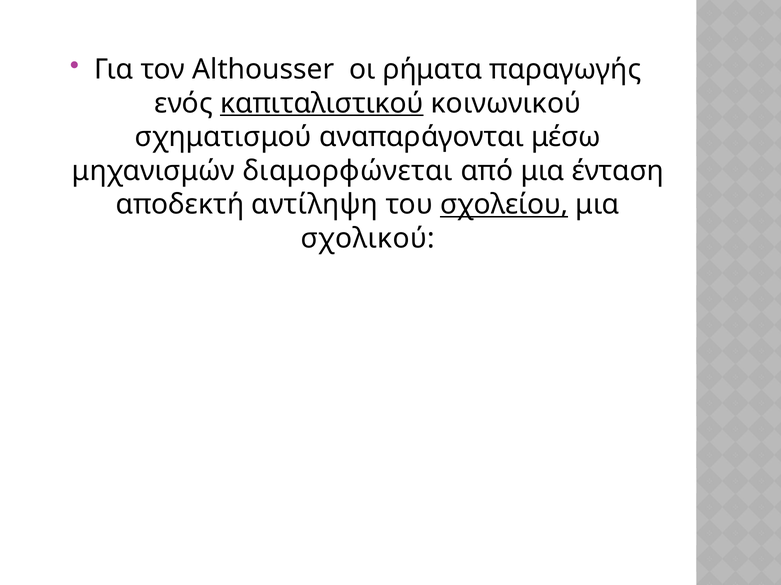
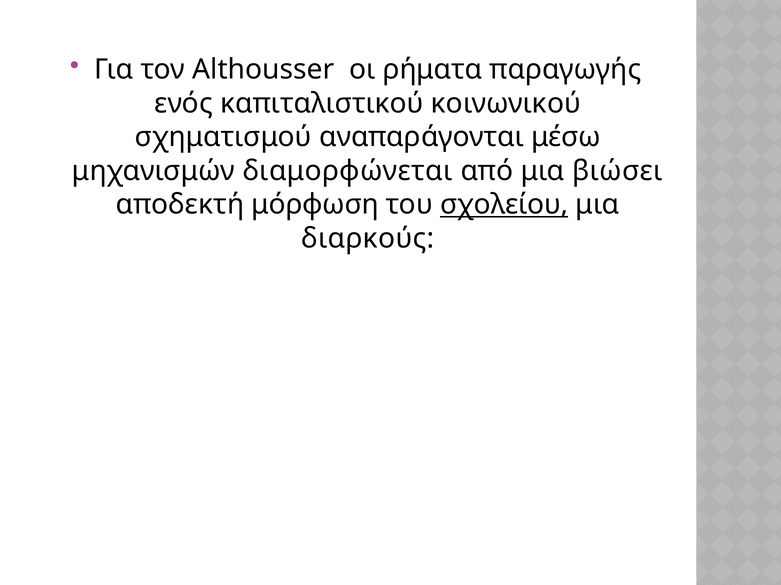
καπιταλιστικού underline: present -> none
ένταση: ένταση -> βιώσει
αντίληψη: αντίληψη -> μόρφωση
σχολικού: σχολικού -> διαρκούς
